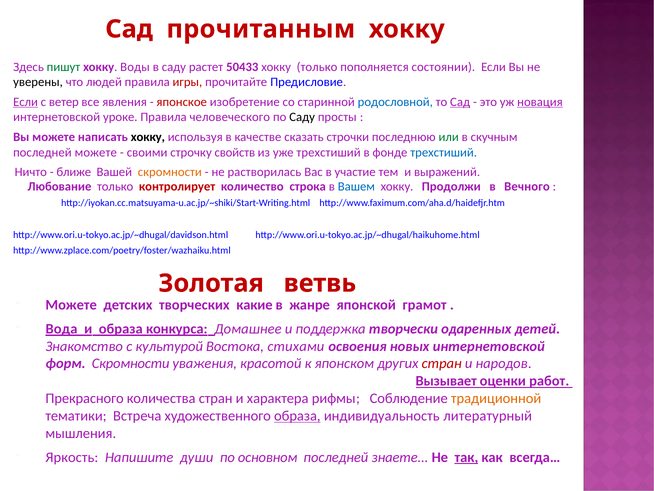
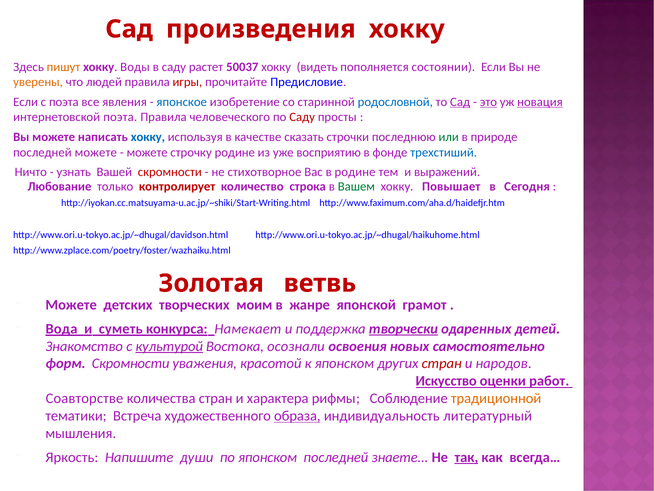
прочитанным: прочитанным -> произведения
пишут colour: green -> orange
50433: 50433 -> 50037
хокку только: только -> видеть
уверены colour: black -> orange
Если at (26, 102) underline: present -> none
с ветер: ветер -> поэта
японское colour: red -> blue
это underline: none -> present
интернетовской уроке: уроке -> поэта
Саду at (302, 117) colour: black -> red
хокку at (148, 137) colour: black -> blue
скучным: скучным -> природе
своими at (147, 152): своими -> можете
строчку свойств: свойств -> родине
уже трехстиший: трехстиший -> восприятию
ближе: ближе -> узнать
скромности at (170, 172) colour: orange -> red
растворилась: растворилась -> стихотворное
в участие: участие -> родине
Вашем colour: blue -> green
Продолжи: Продолжи -> Повышает
Вечного: Вечного -> Сегодня
какие: какие -> моим
и образа: образа -> суметь
Домашнее: Домашнее -> Намекает
творчески underline: none -> present
культурой underline: none -> present
стихами: стихами -> осознали
новых интернетовской: интернетовской -> самостоятельно
Вызывает: Вызывает -> Искусство
Прекрасного: Прекрасного -> Соавторстве
по основном: основном -> японском
